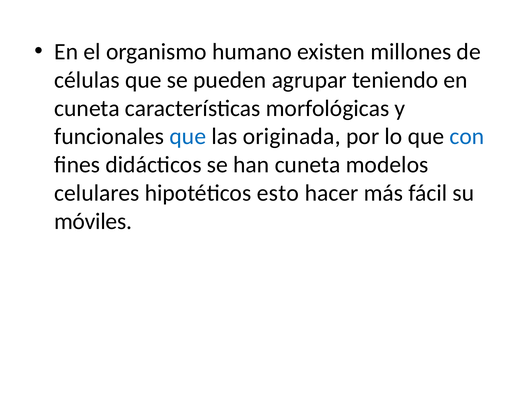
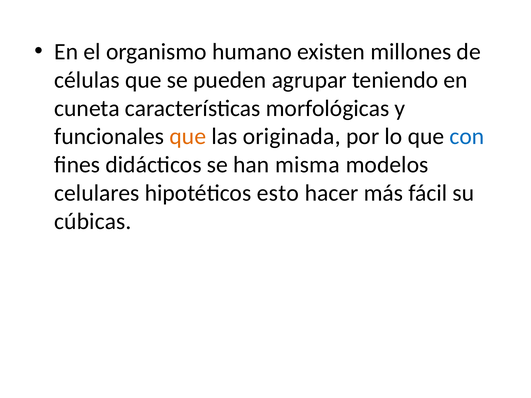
que at (188, 137) colour: blue -> orange
han cuneta: cuneta -> misma
móviles: móviles -> cúbicas
